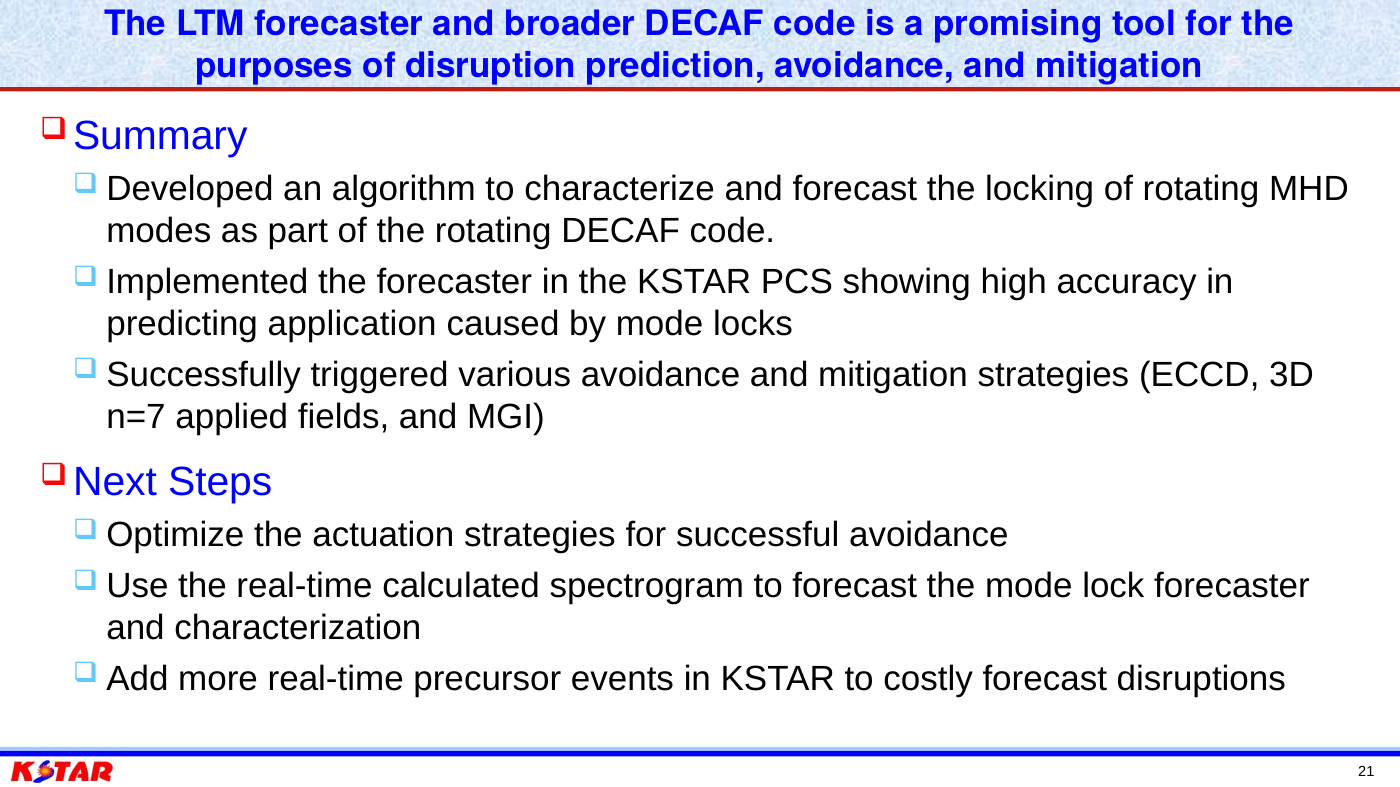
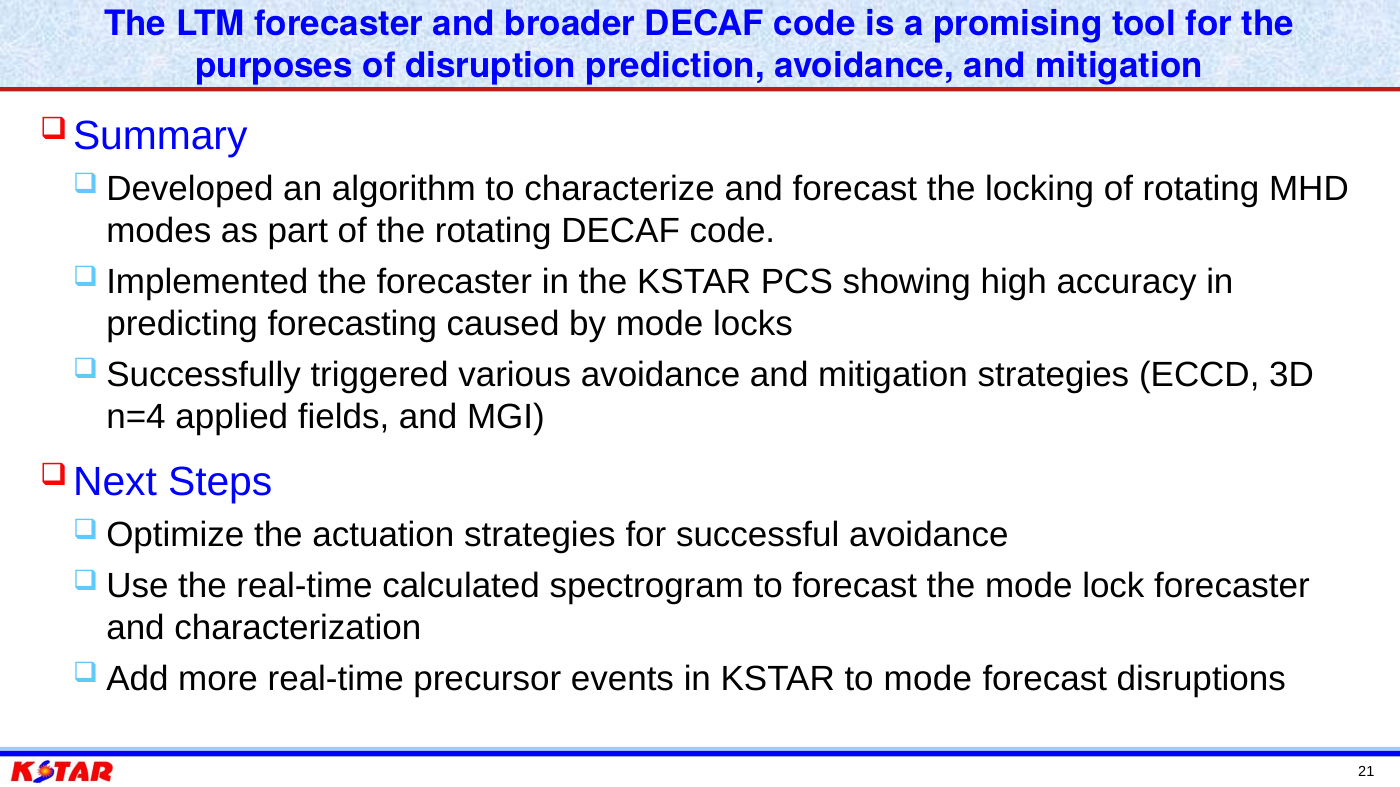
application: application -> forecasting
n=7: n=7 -> n=4
to costly: costly -> mode
